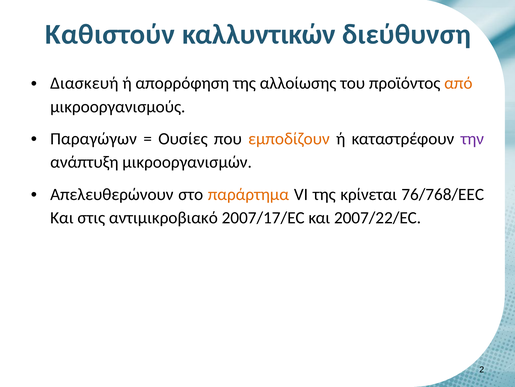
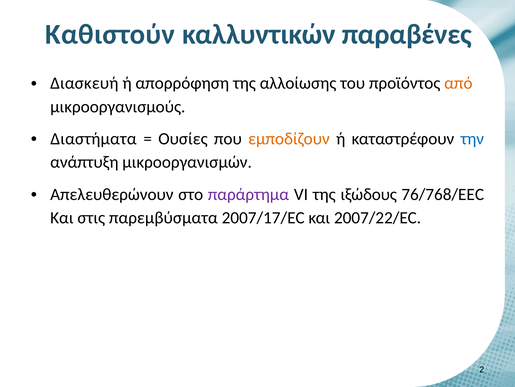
διεύθυνση: διεύθυνση -> παραβένες
Παραγώγων: Παραγώγων -> Διαστήματα
την colour: purple -> blue
παράρτημα colour: orange -> purple
κρίνεται: κρίνεται -> ιξώδους
αντιμικροβιακό: αντιμικροβιακό -> παρεμβύσματα
